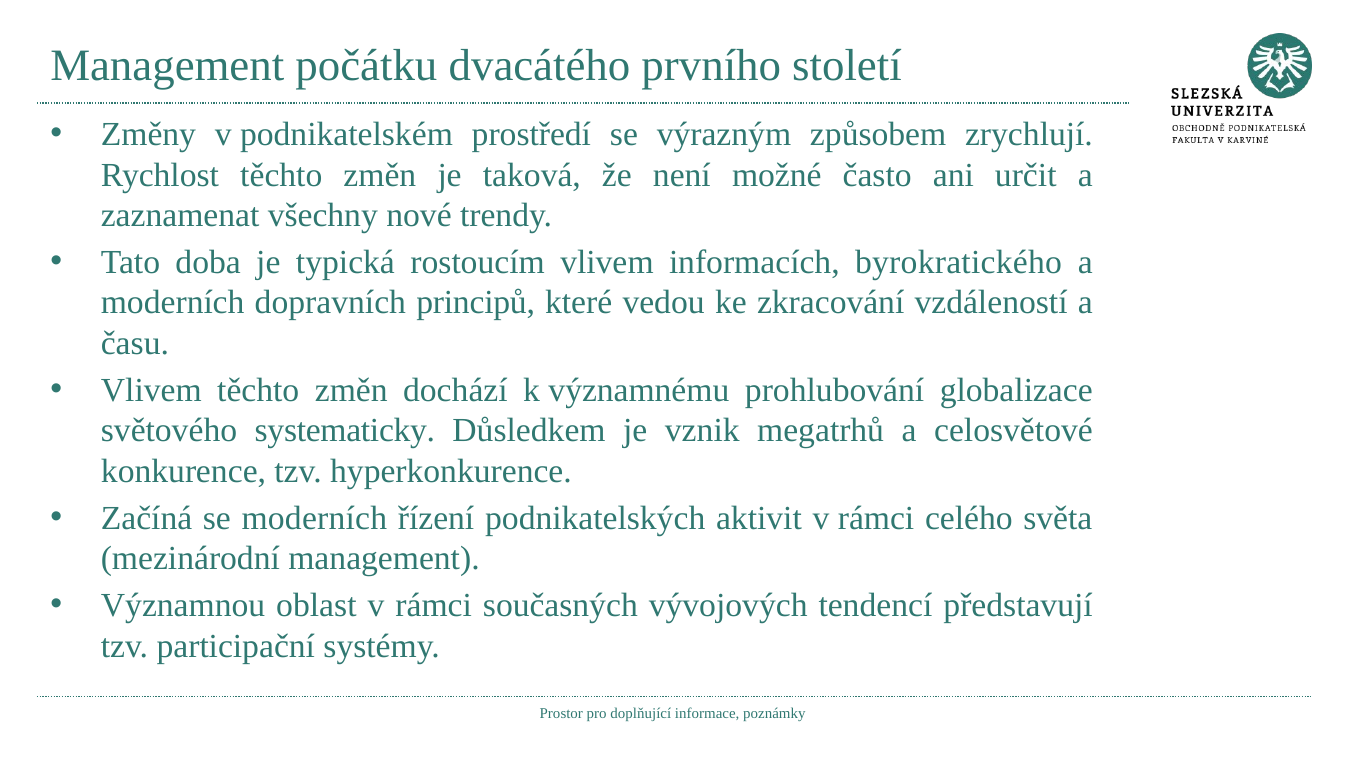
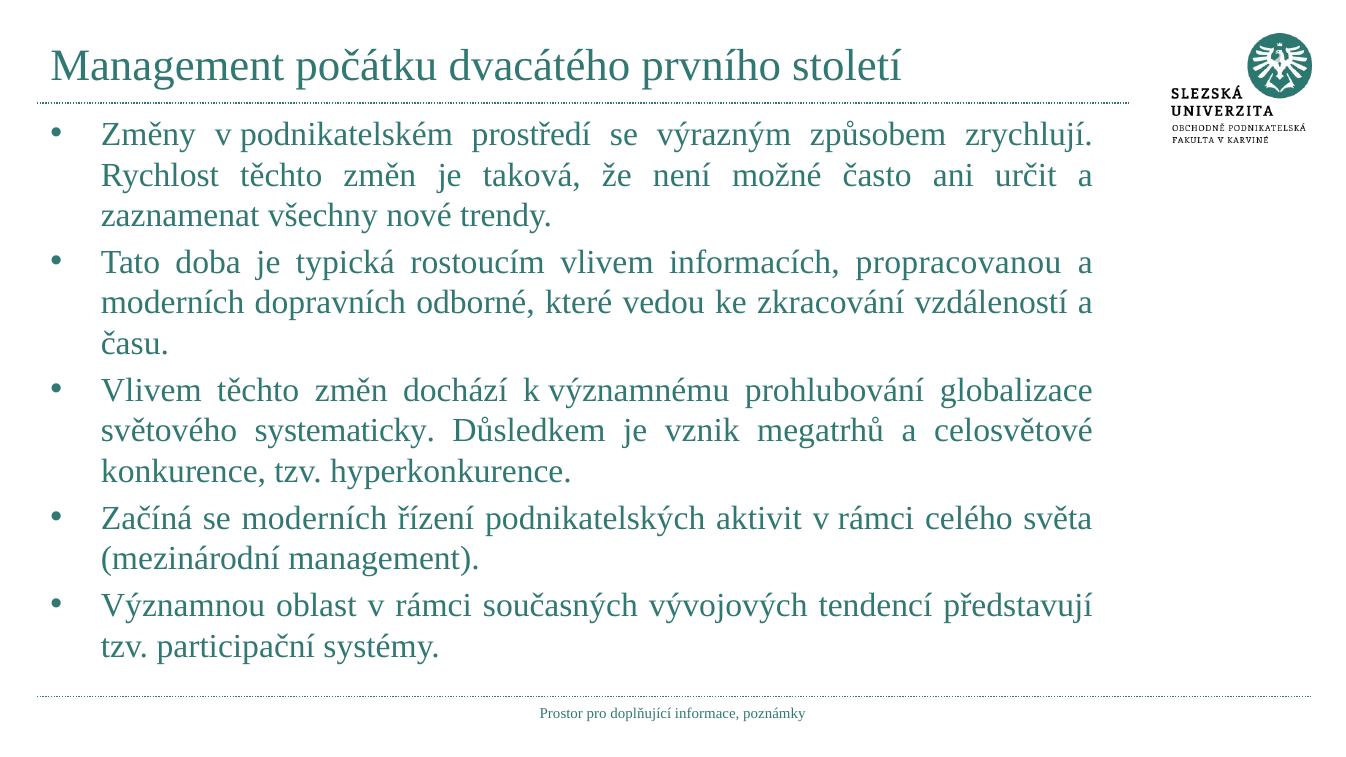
byrokratického: byrokratického -> propracovanou
principů: principů -> odborné
